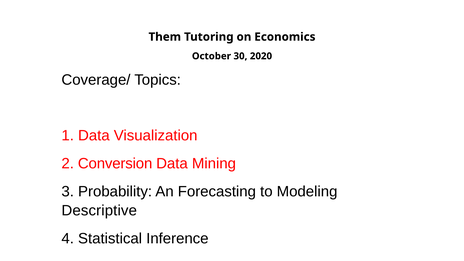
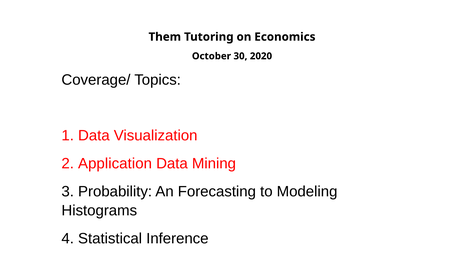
Conversion: Conversion -> Application
Descriptive: Descriptive -> Histograms
